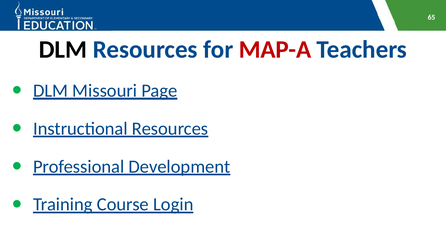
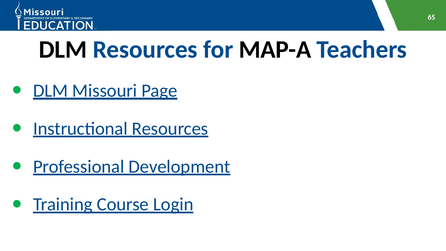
MAP-A colour: red -> black
